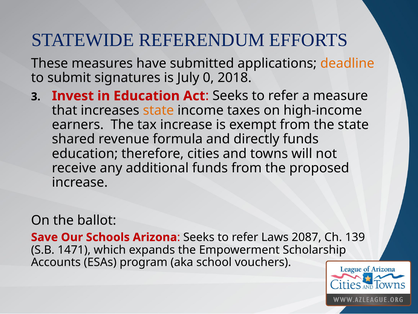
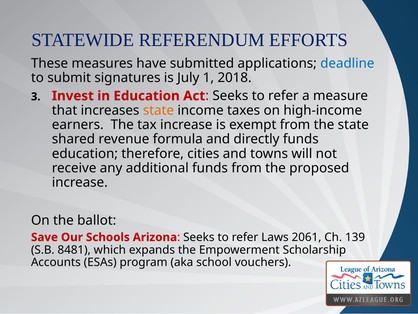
deadline colour: orange -> blue
0: 0 -> 1
2087: 2087 -> 2061
1471: 1471 -> 8481
